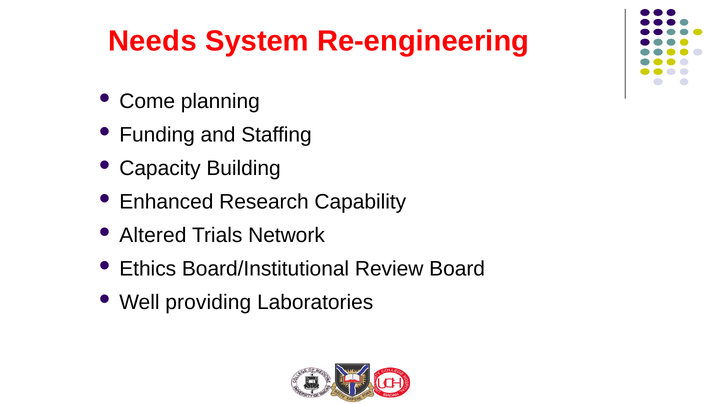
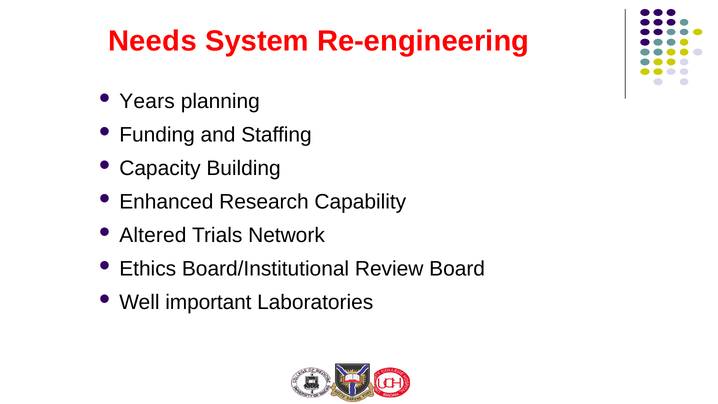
Come: Come -> Years
providing: providing -> important
